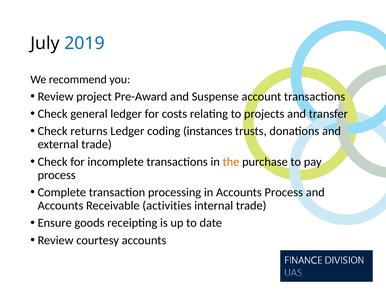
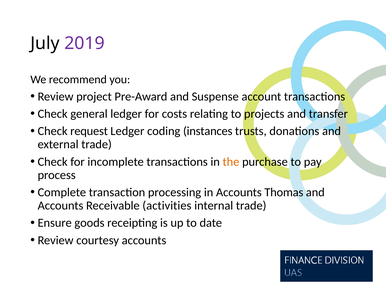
2019 colour: blue -> purple
returns: returns -> request
Accounts Process: Process -> Thomas
